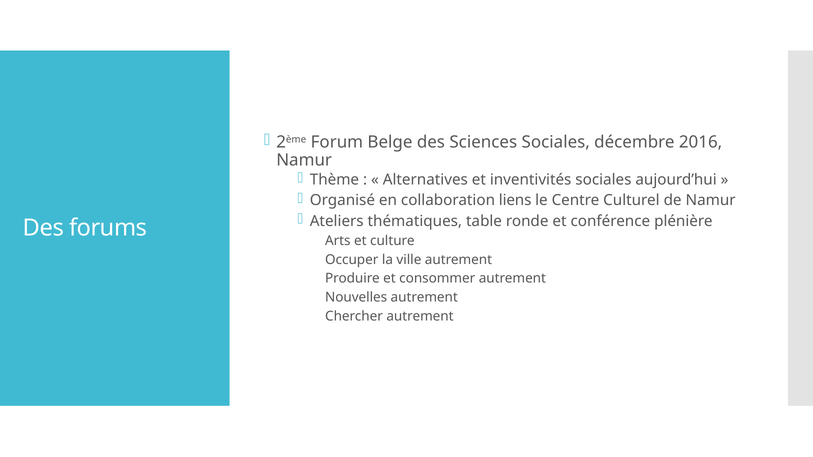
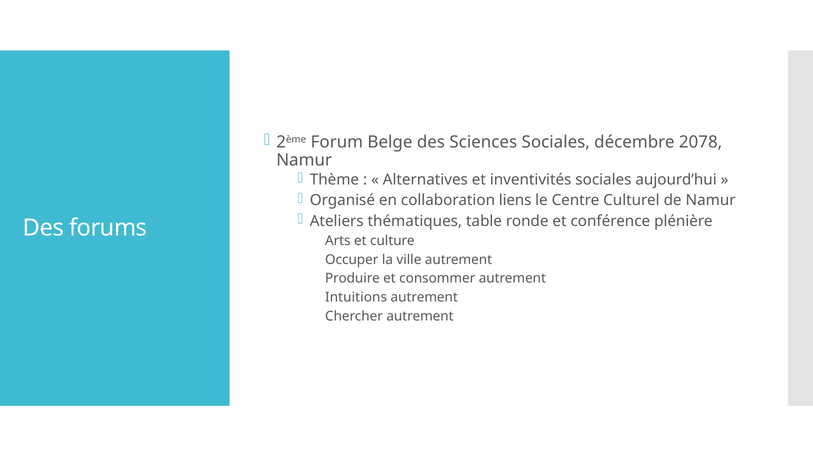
2016: 2016 -> 2078
Nouvelles: Nouvelles -> Intuitions
